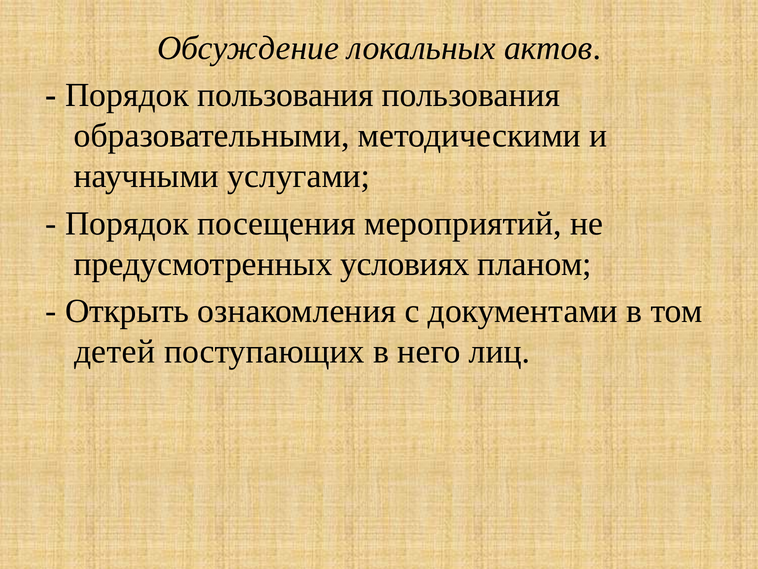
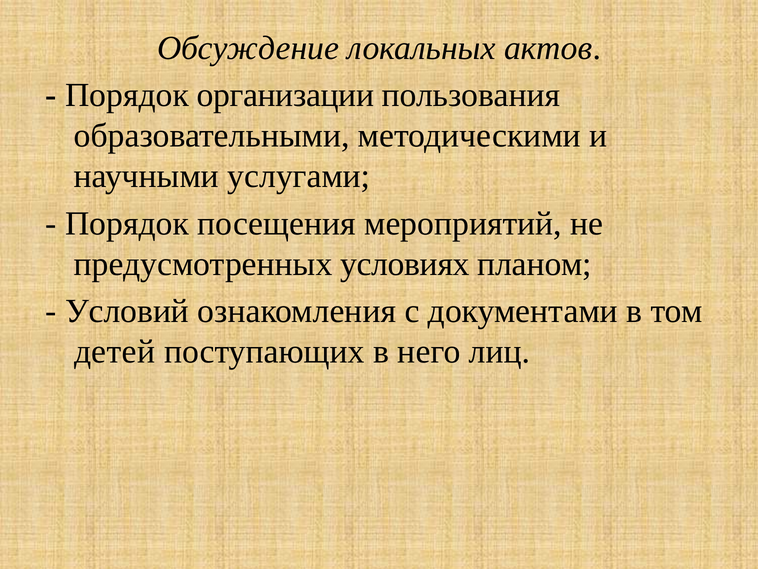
Порядок пользования: пользования -> организации
Открыть: Открыть -> Условий
